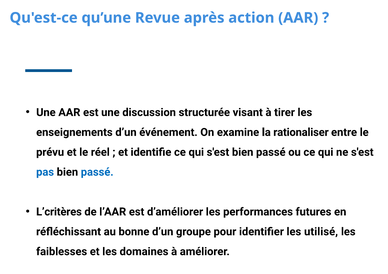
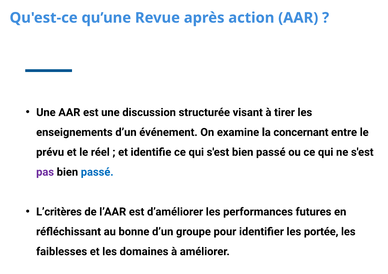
rationaliser: rationaliser -> concernant
pas colour: blue -> purple
utilisé: utilisé -> portée
